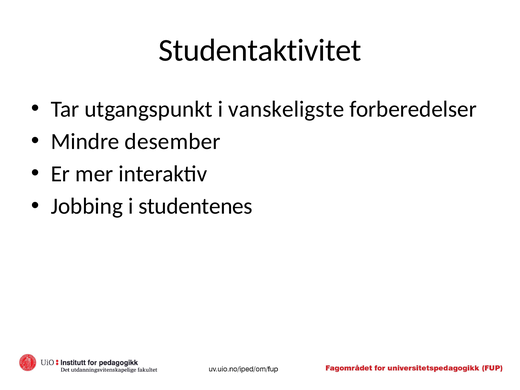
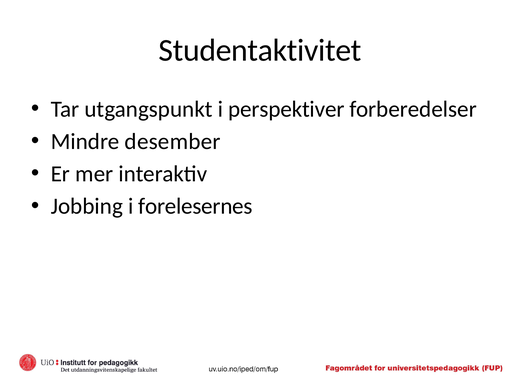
vanskeligste: vanskeligste -> perspektiver
studentenes: studentenes -> forelesernes
